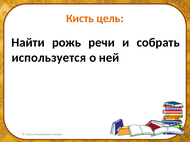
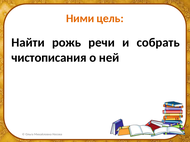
Кисть: Кисть -> Ними
используется: используется -> чистописания
